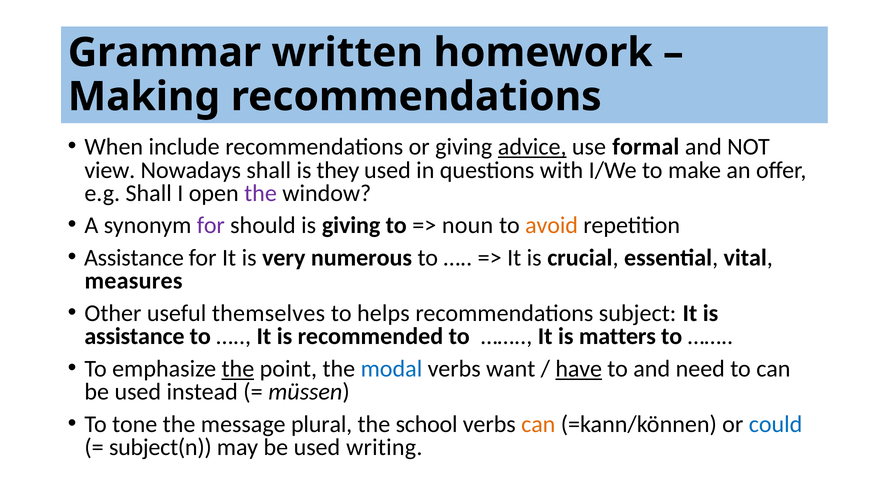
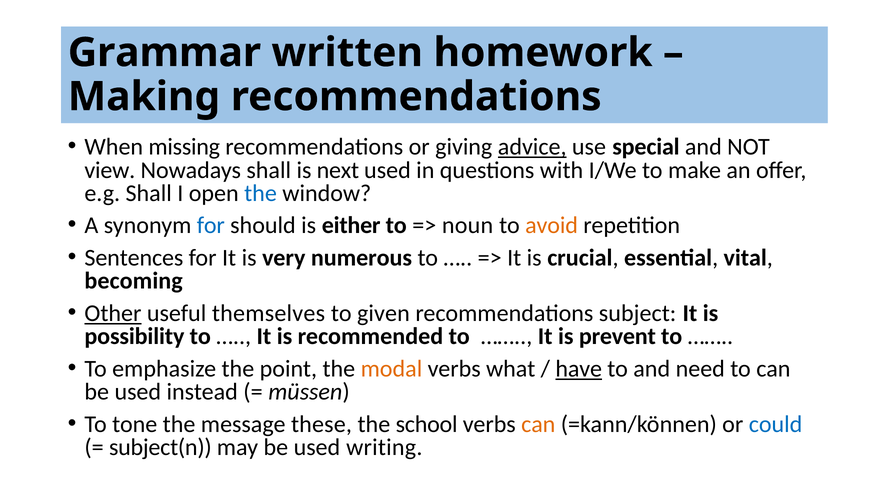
include: include -> missing
formal: formal -> special
they: they -> next
the at (261, 193) colour: purple -> blue
for at (211, 226) colour: purple -> blue
is giving: giving -> either
Assistance at (134, 258): Assistance -> Sentences
measures: measures -> becoming
Other underline: none -> present
helps: helps -> given
assistance at (134, 336): assistance -> possibility
matters: matters -> prevent
the at (238, 369) underline: present -> none
modal colour: blue -> orange
want: want -> what
plural: plural -> these
